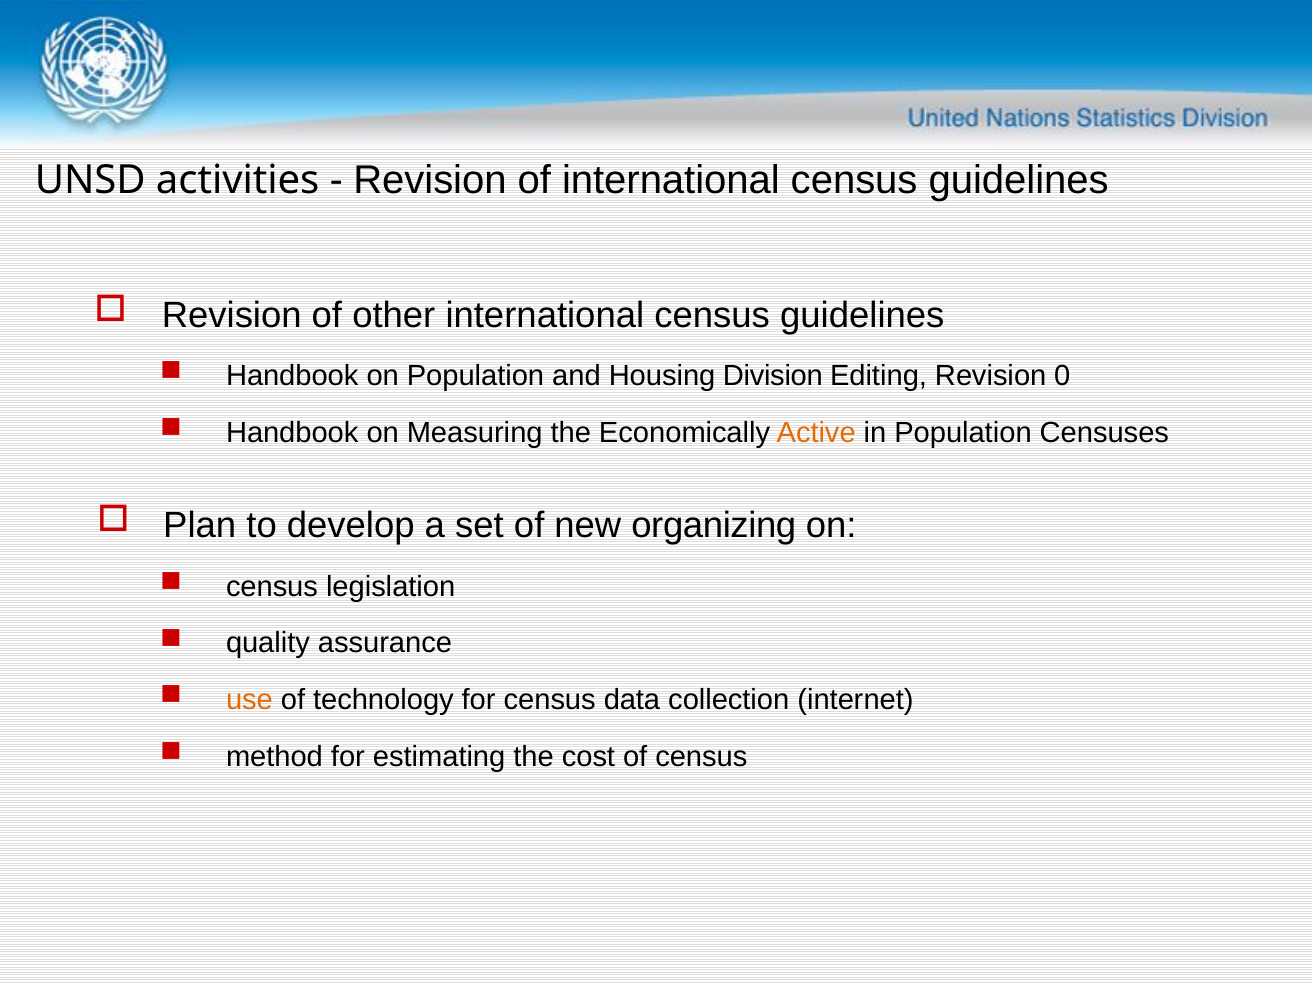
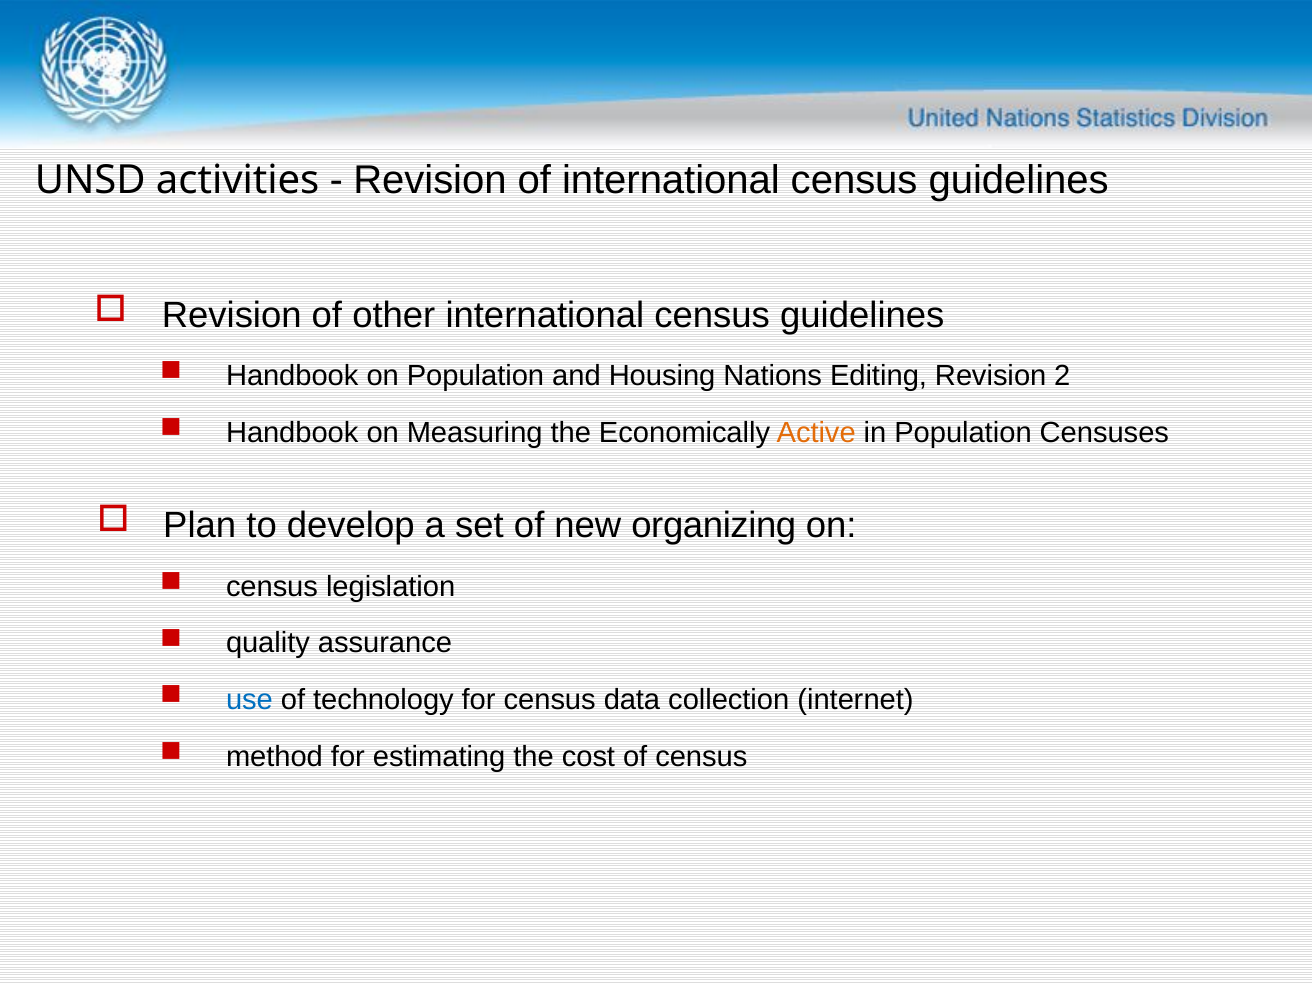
Division: Division -> Nations
0: 0 -> 2
use colour: orange -> blue
